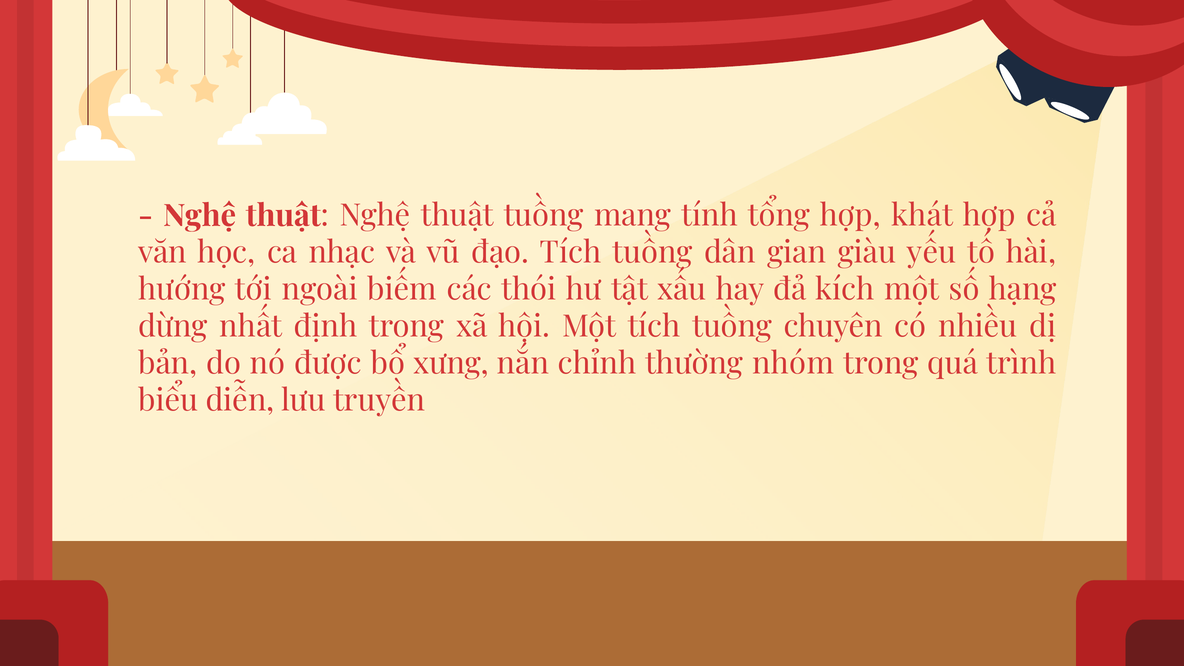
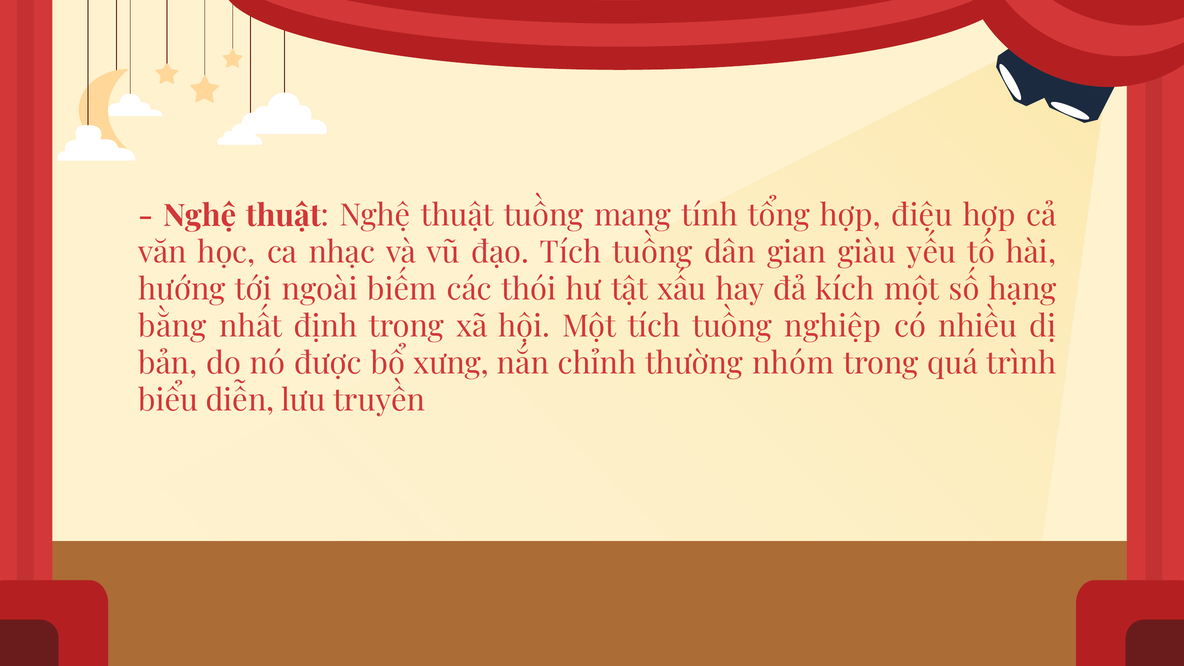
khát: khát -> điệu
dừng: dừng -> bằng
chuyên: chuyên -> nghiệp
